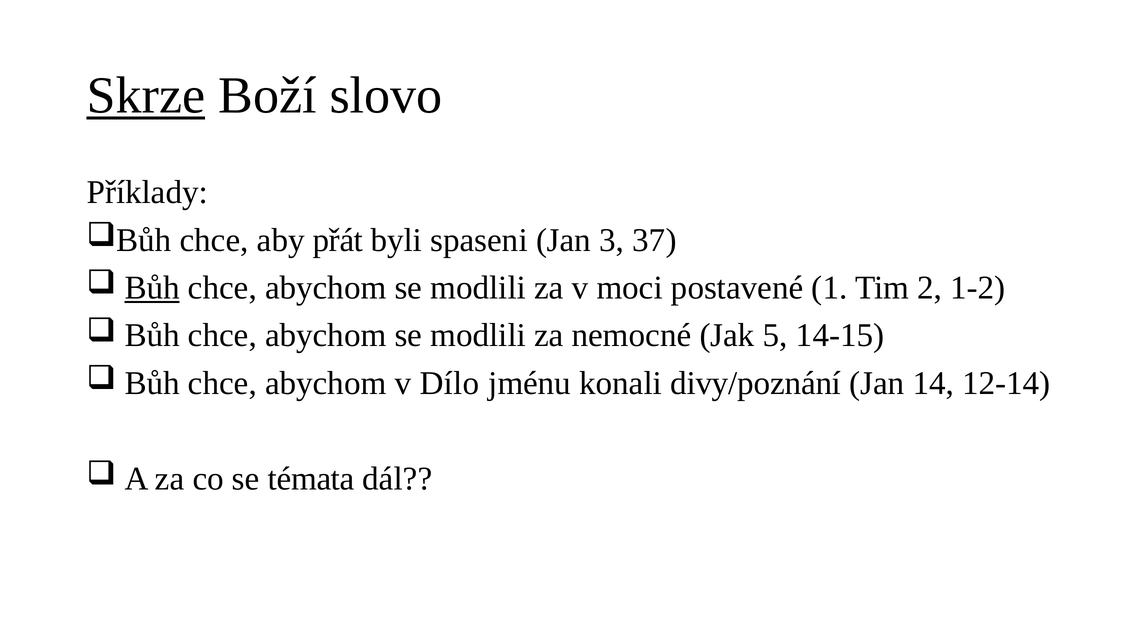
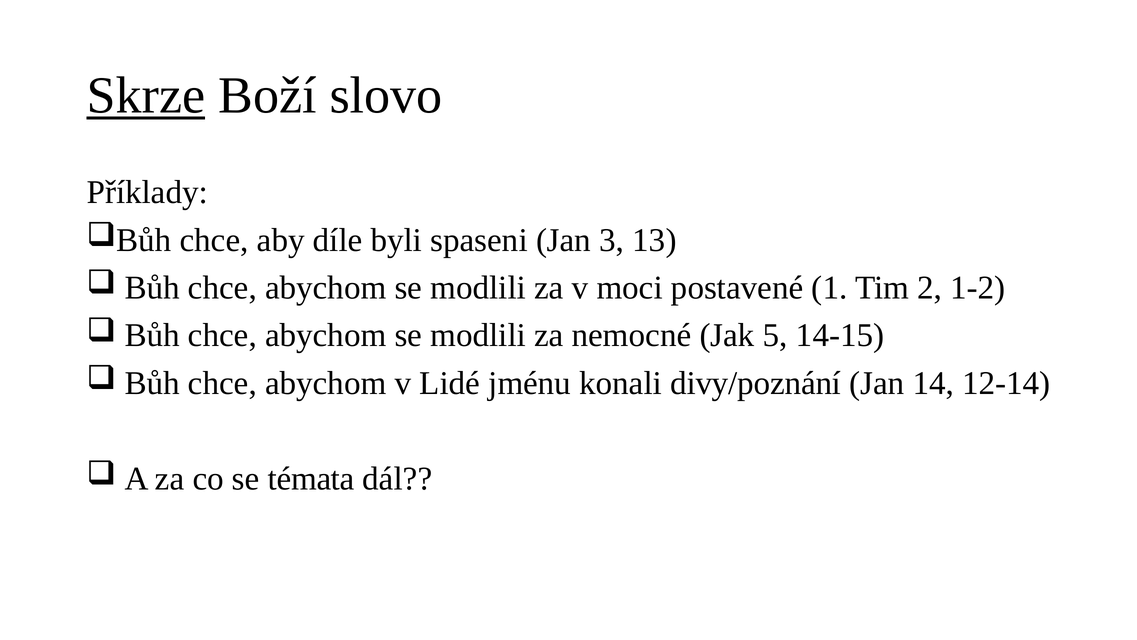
přát: přát -> díle
37: 37 -> 13
Bůh at (152, 288) underline: present -> none
Dílo: Dílo -> Lidé
